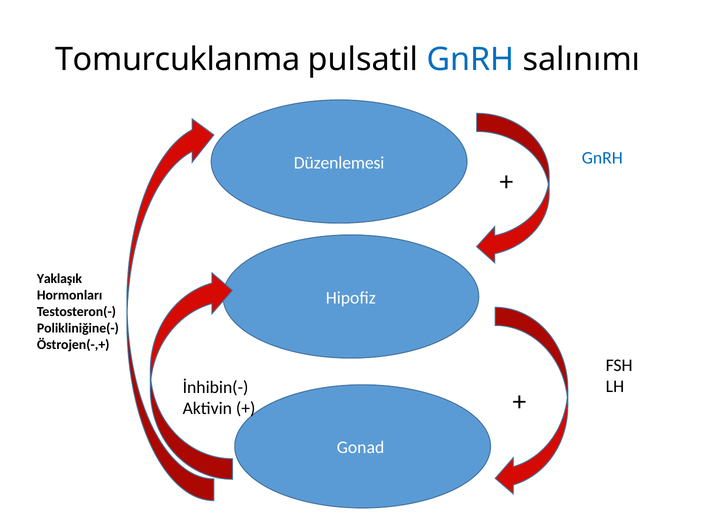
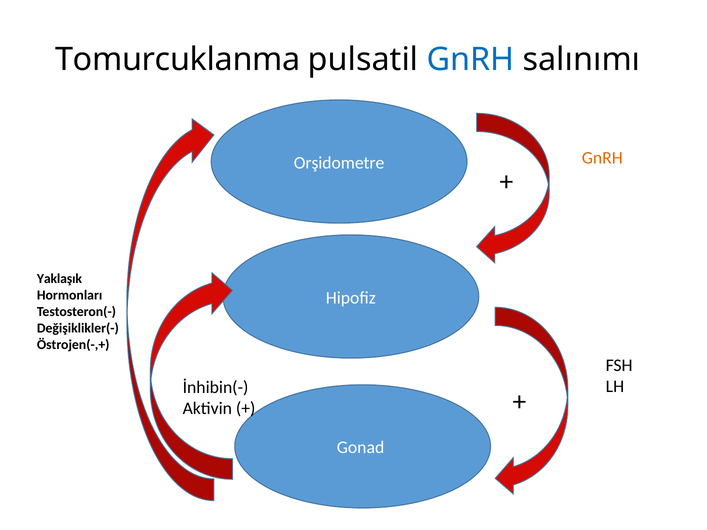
GnRH at (602, 158) colour: blue -> orange
Düzenlemesi: Düzenlemesi -> Orşidometre
Polikliniğine(-: Polikliniğine(- -> Değişiklikler(-
